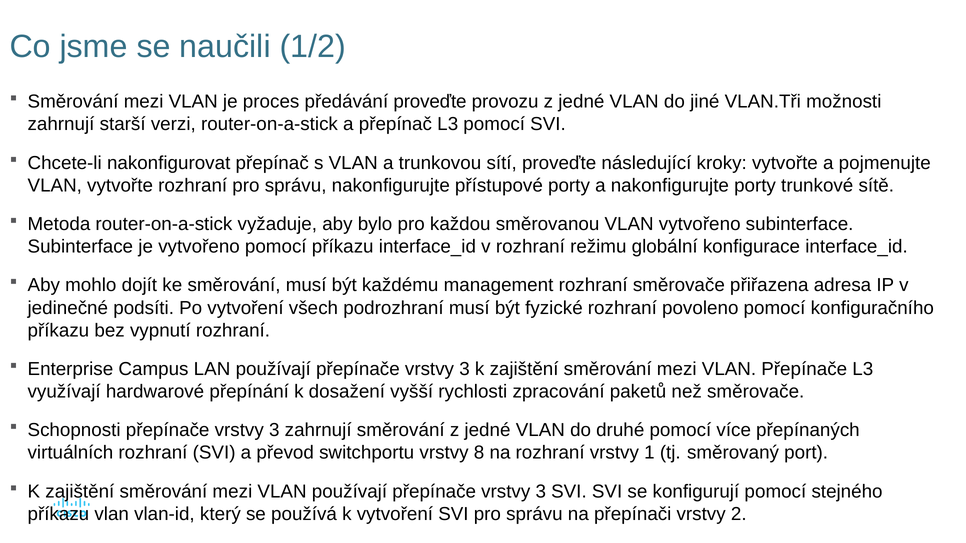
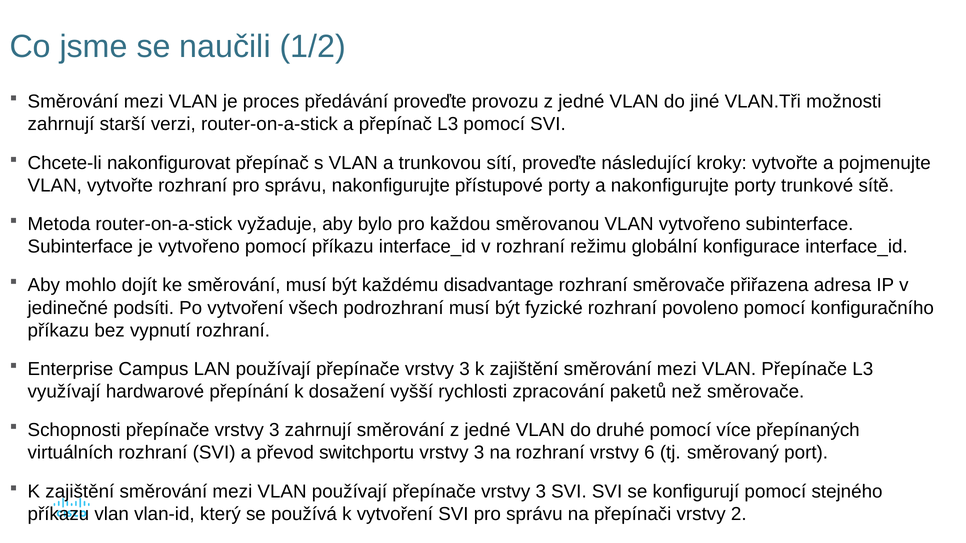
management: management -> disadvantage
switchportu vrstvy 8: 8 -> 3
1: 1 -> 6
